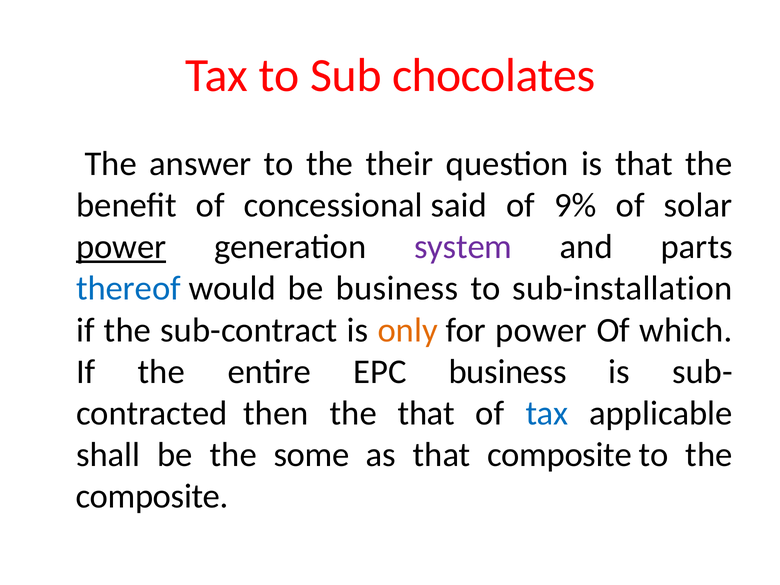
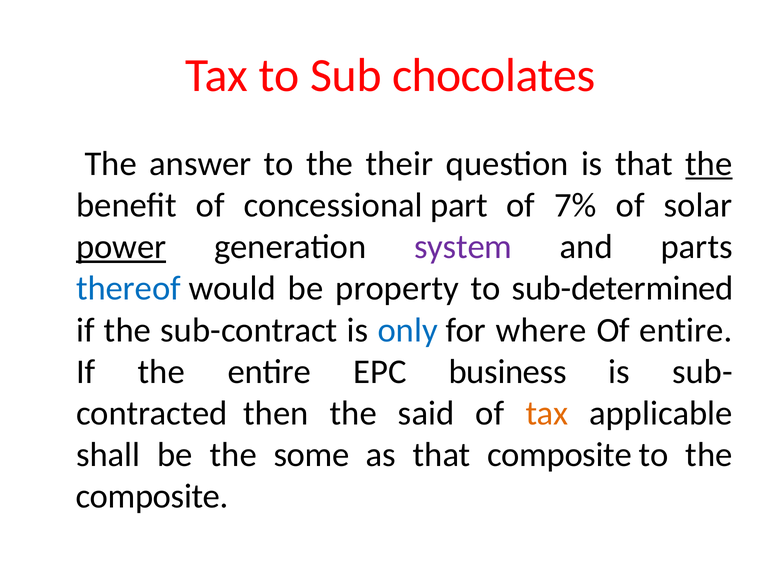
the at (709, 164) underline: none -> present
said: said -> part
9%: 9% -> 7%
be business: business -> property
sub-installation: sub-installation -> sub-determined
only colour: orange -> blue
for power: power -> where
Of which: which -> entire
the that: that -> said
tax at (547, 413) colour: blue -> orange
